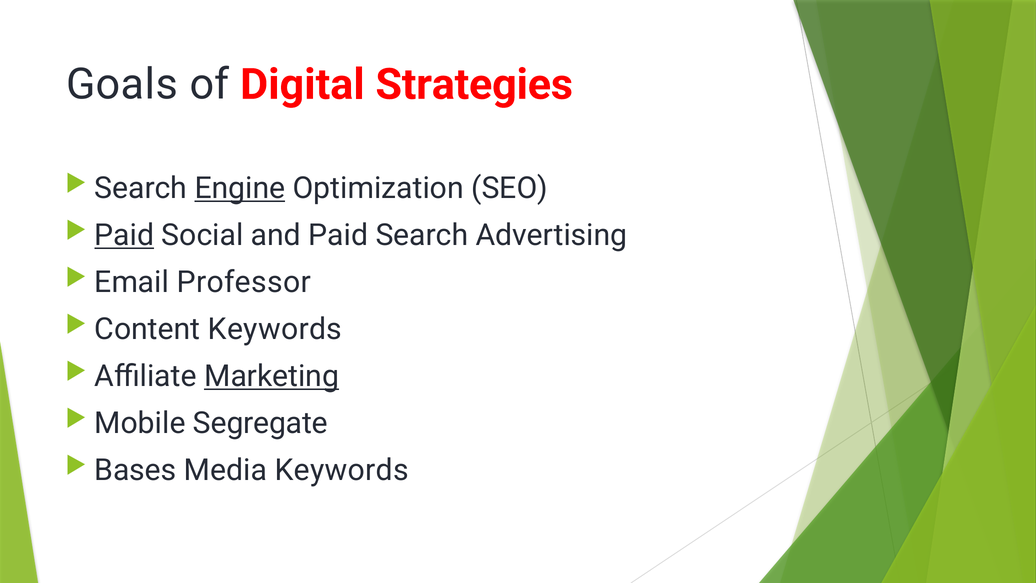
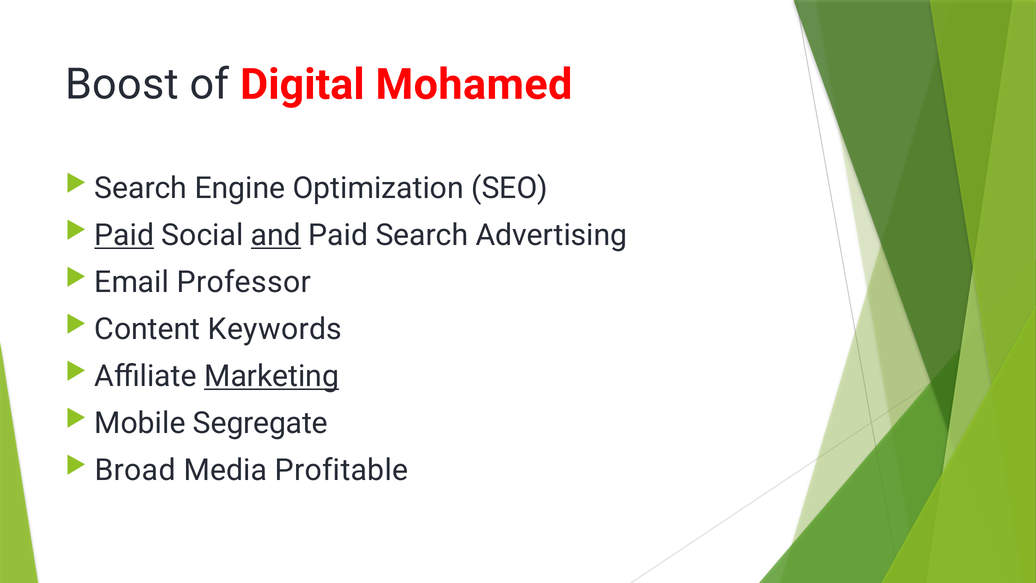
Goals: Goals -> Boost
Strategies: Strategies -> Mohamed
Engine underline: present -> none
and underline: none -> present
Bases: Bases -> Broad
Media Keywords: Keywords -> Profitable
